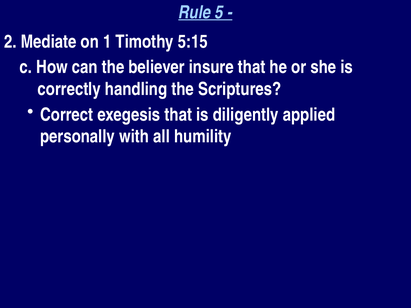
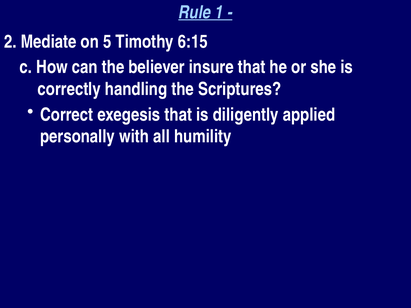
5: 5 -> 1
1: 1 -> 5
5:15: 5:15 -> 6:15
